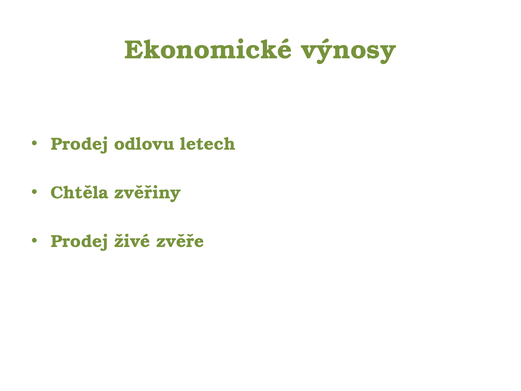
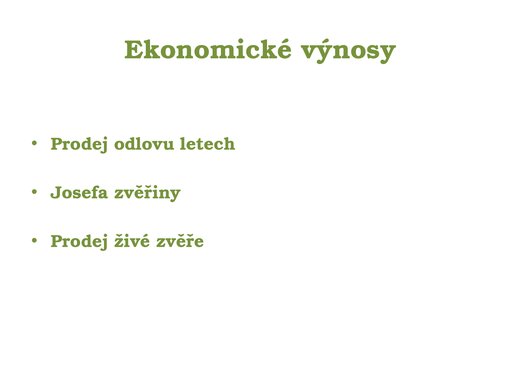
Chtěla: Chtěla -> Josefa
